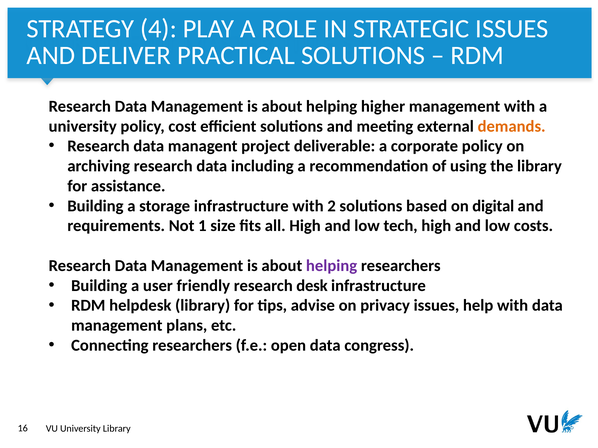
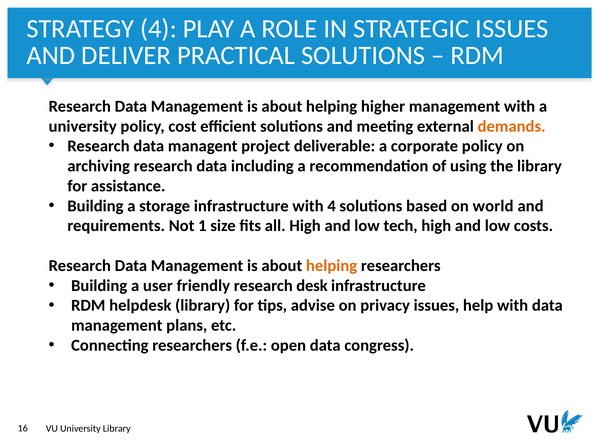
with 2: 2 -> 4
digital: digital -> world
helping at (332, 266) colour: purple -> orange
